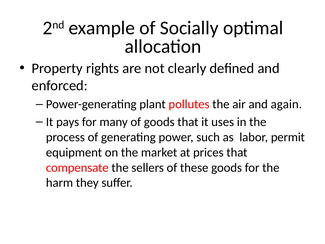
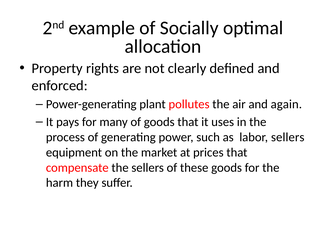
labor permit: permit -> sellers
